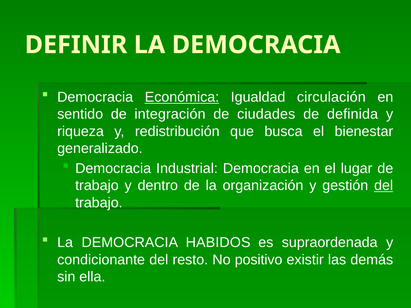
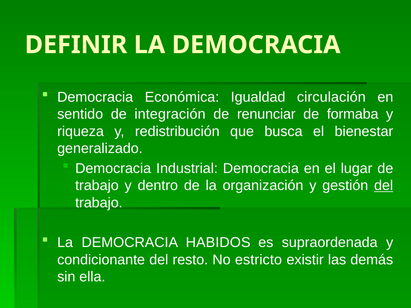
Económica underline: present -> none
ciudades: ciudades -> renunciar
definida: definida -> formaba
positivo: positivo -> estricto
